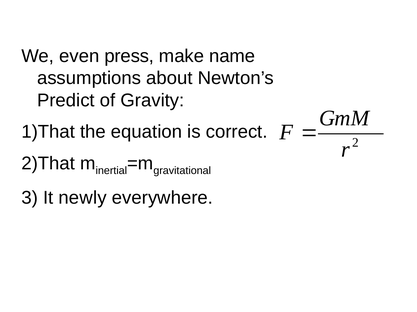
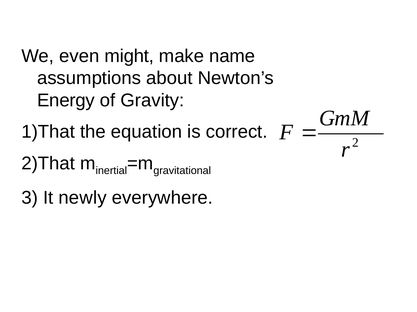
press: press -> might
Predict: Predict -> Energy
